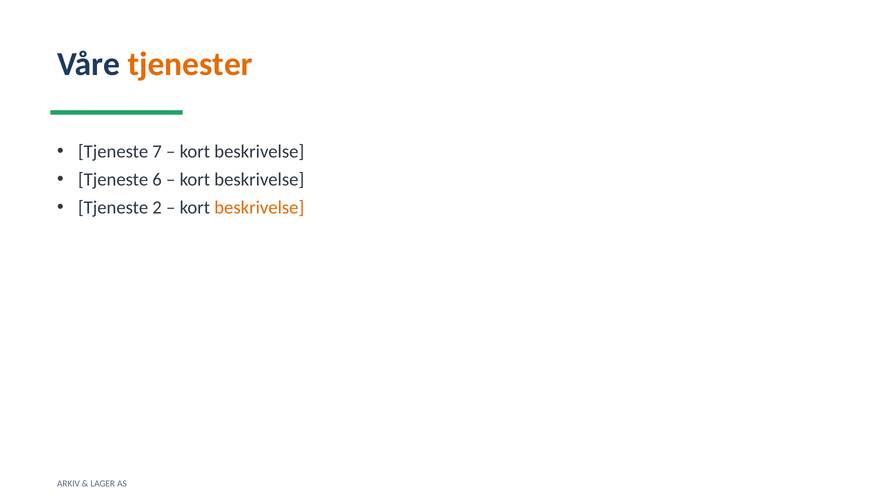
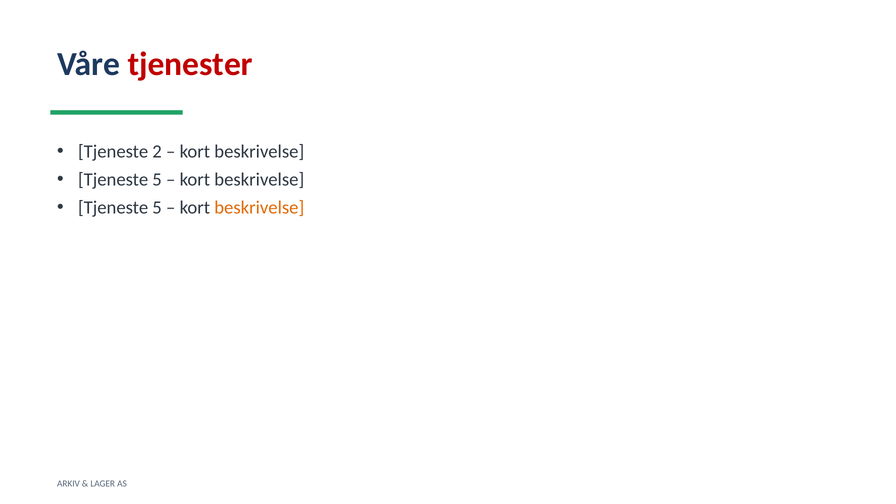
tjenester colour: orange -> red
7: 7 -> 2
6 at (157, 180): 6 -> 5
2 at (157, 208): 2 -> 5
